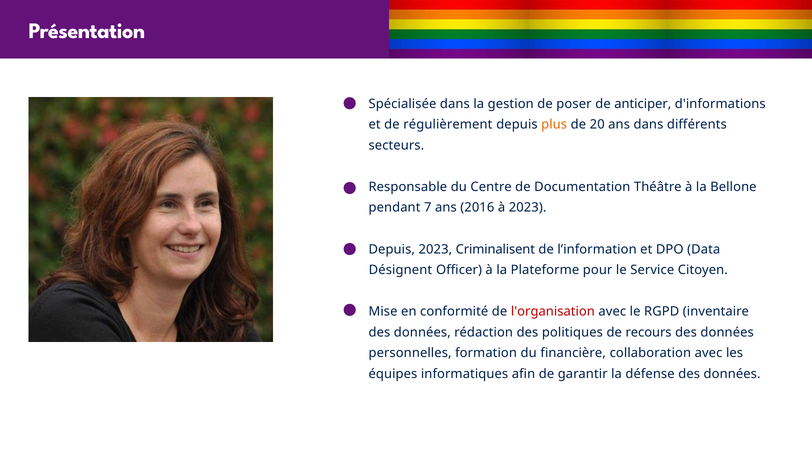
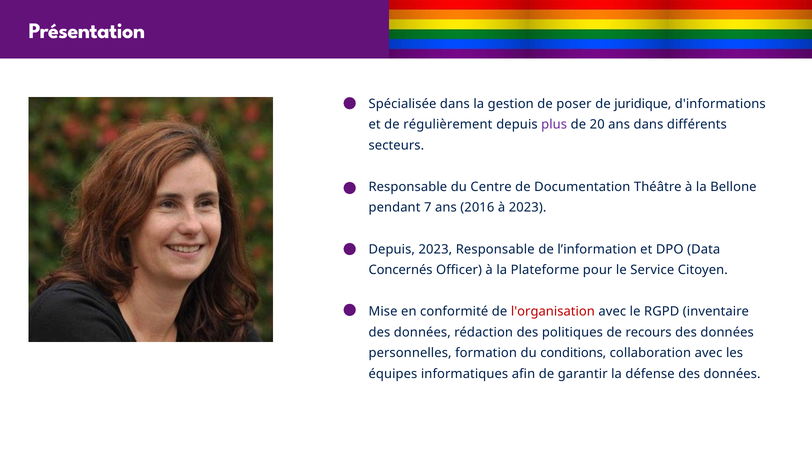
anticiper: anticiper -> juridique
plus colour: orange -> purple
2023 Criminalisent: Criminalisent -> Responsable
Désignent: Désignent -> Concernés
financière: financière -> conditions
